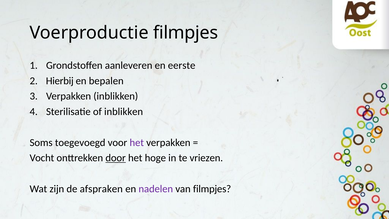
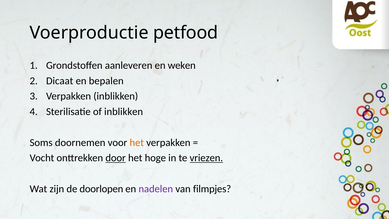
Voerproductie filmpjes: filmpjes -> petfood
eerste: eerste -> weken
Hierbij: Hierbij -> Dicaat
toegevoegd: toegevoegd -> doornemen
het at (137, 142) colour: purple -> orange
vriezen underline: none -> present
afspraken: afspraken -> doorlopen
